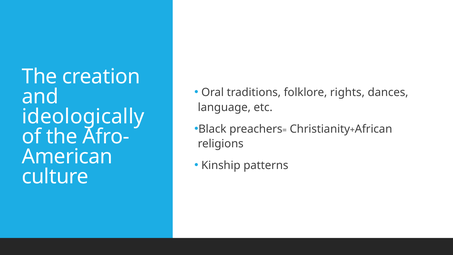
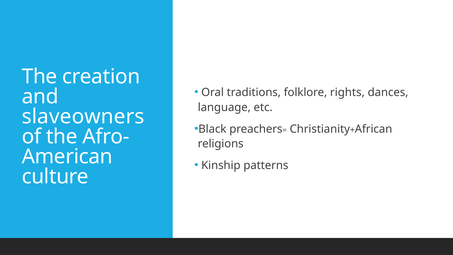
ideologically: ideologically -> slaveowners
